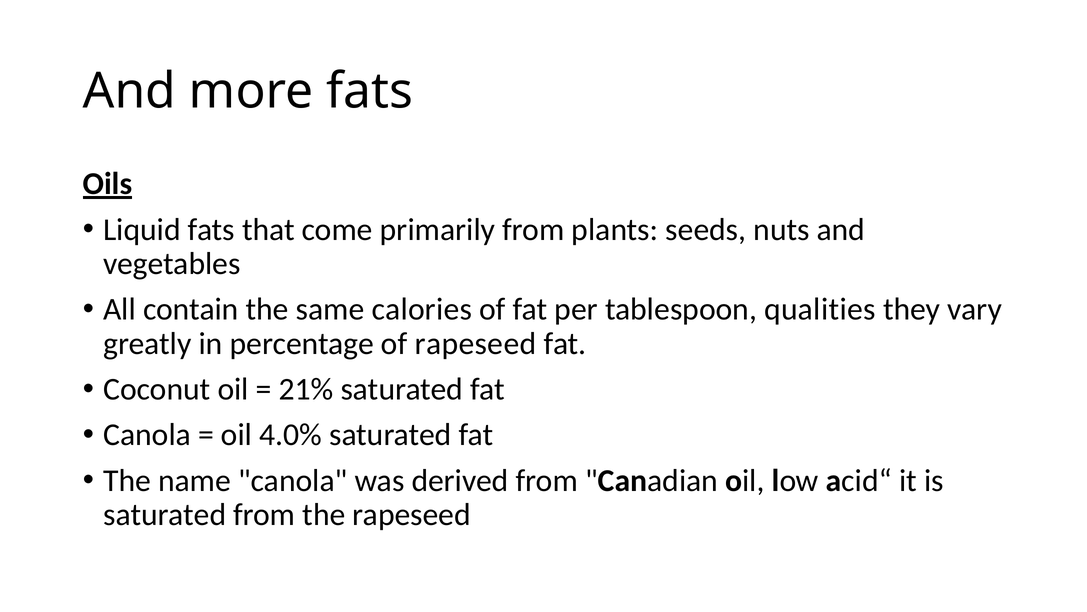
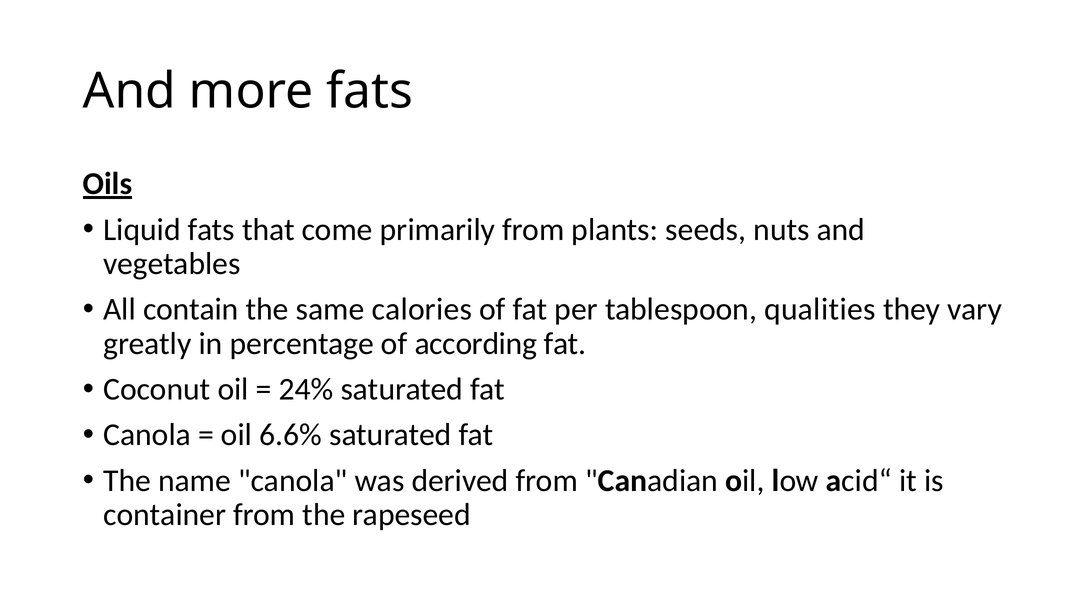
of rapeseed: rapeseed -> according
21%: 21% -> 24%
4.0%: 4.0% -> 6.6%
saturated at (165, 514): saturated -> container
